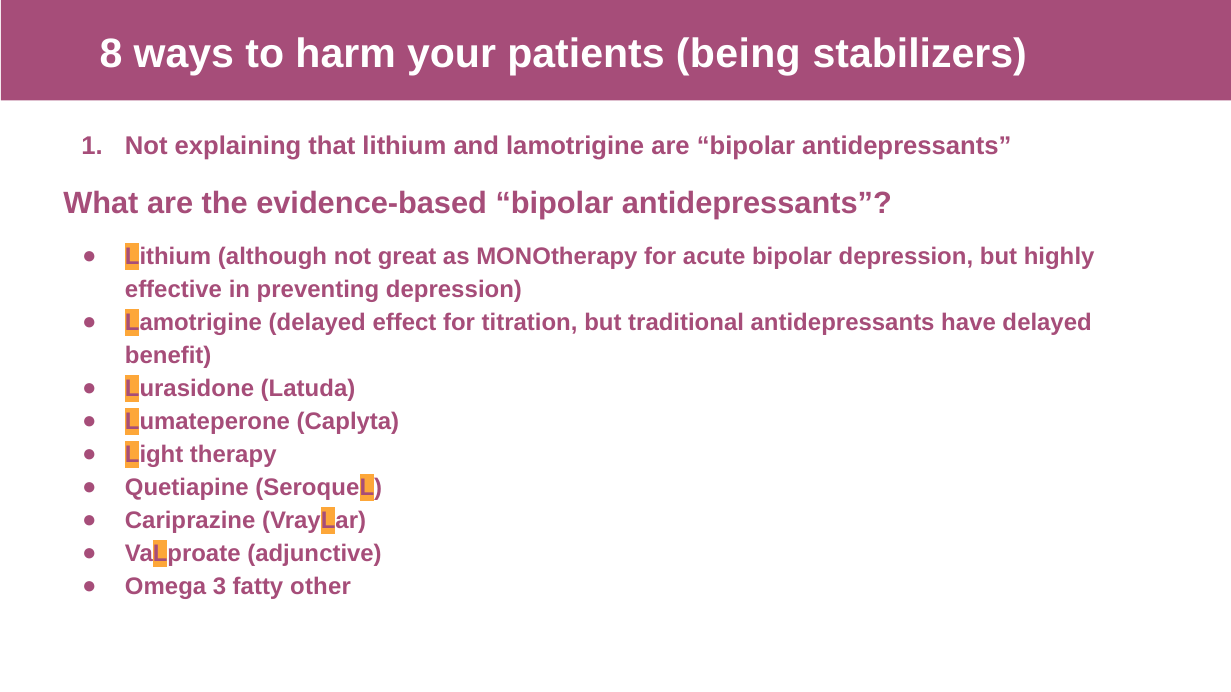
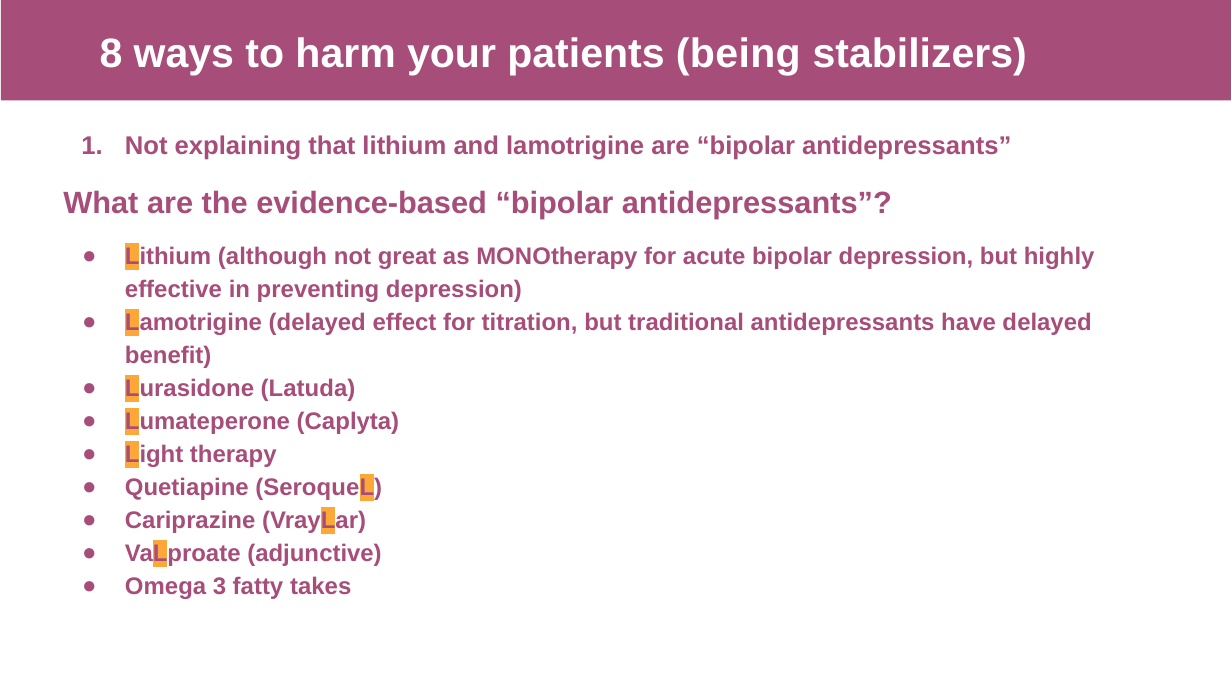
other: other -> takes
